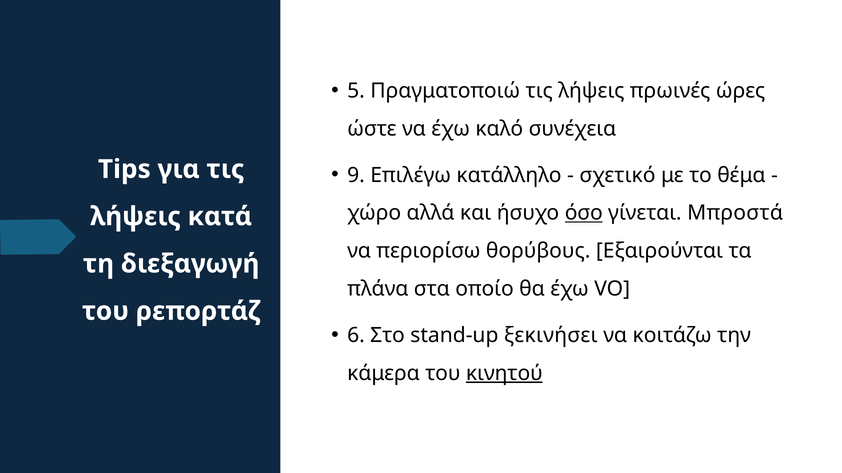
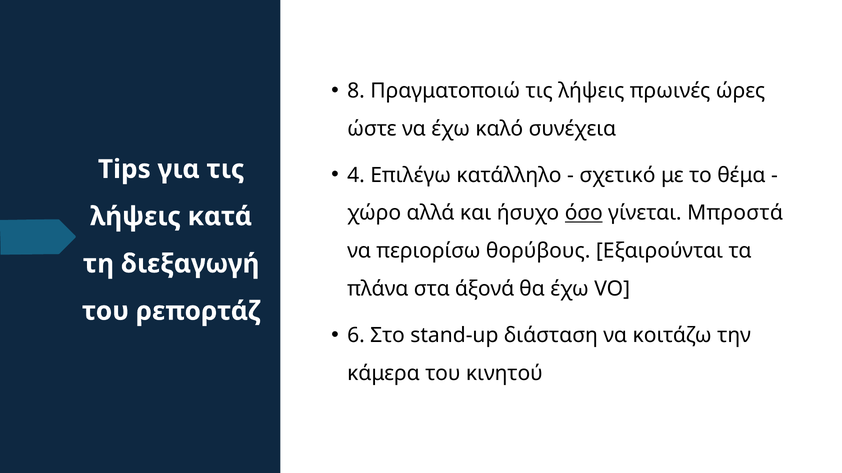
5: 5 -> 8
9: 9 -> 4
οποίο: οποίο -> άξονά
ξεκινήσει: ξεκινήσει -> διάσταση
κινητού underline: present -> none
